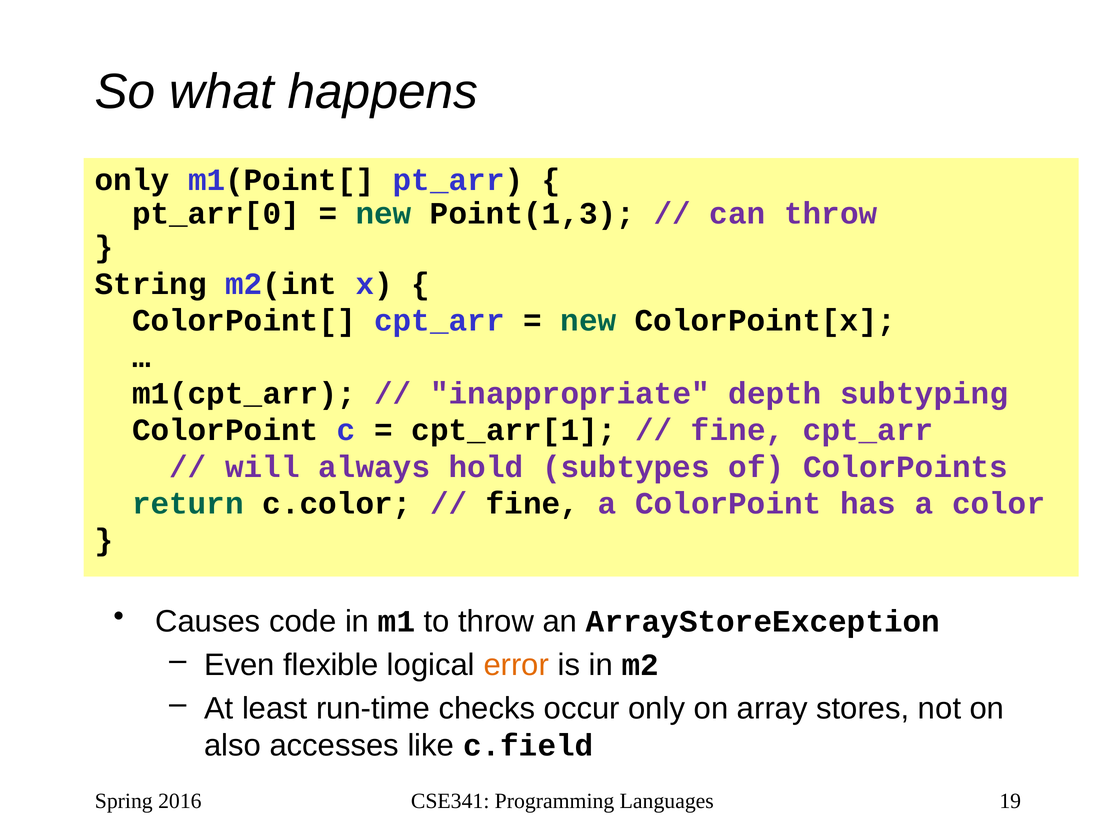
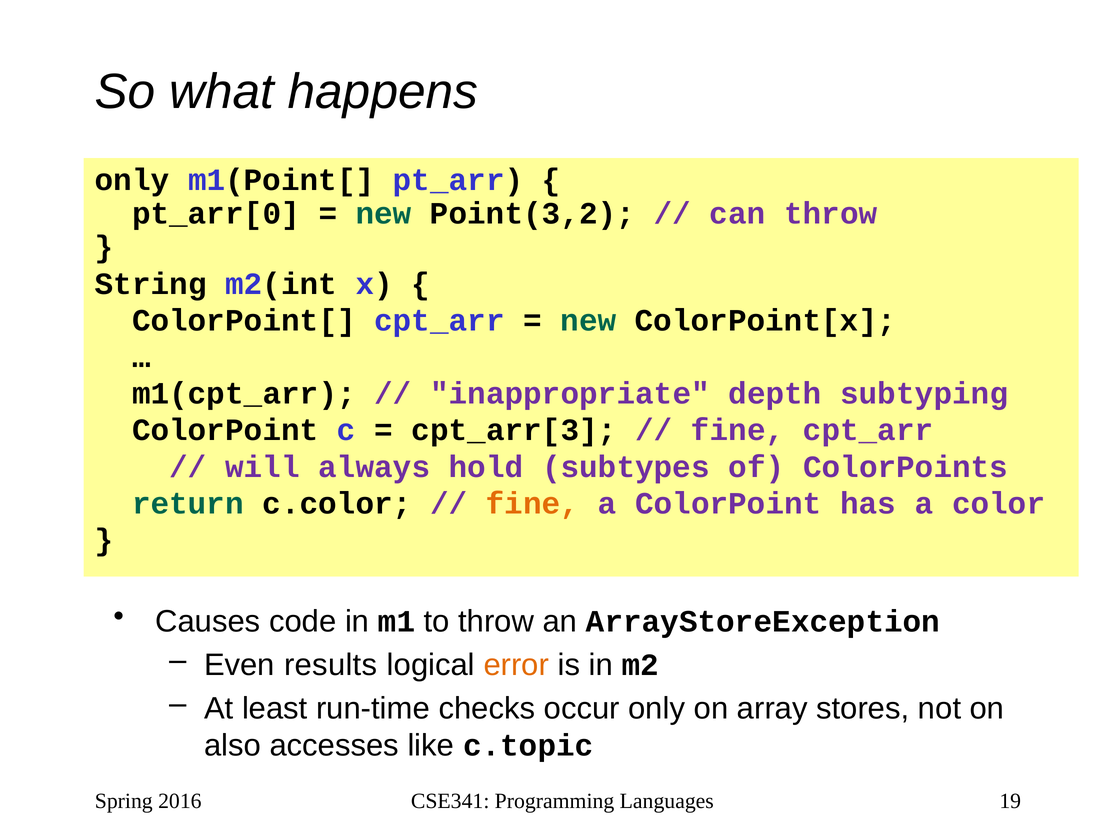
Point(1,3: Point(1,3 -> Point(3,2
cpt_arr[1: cpt_arr[1 -> cpt_arr[3
fine at (532, 503) colour: black -> orange
flexible: flexible -> results
c.field: c.field -> c.topic
